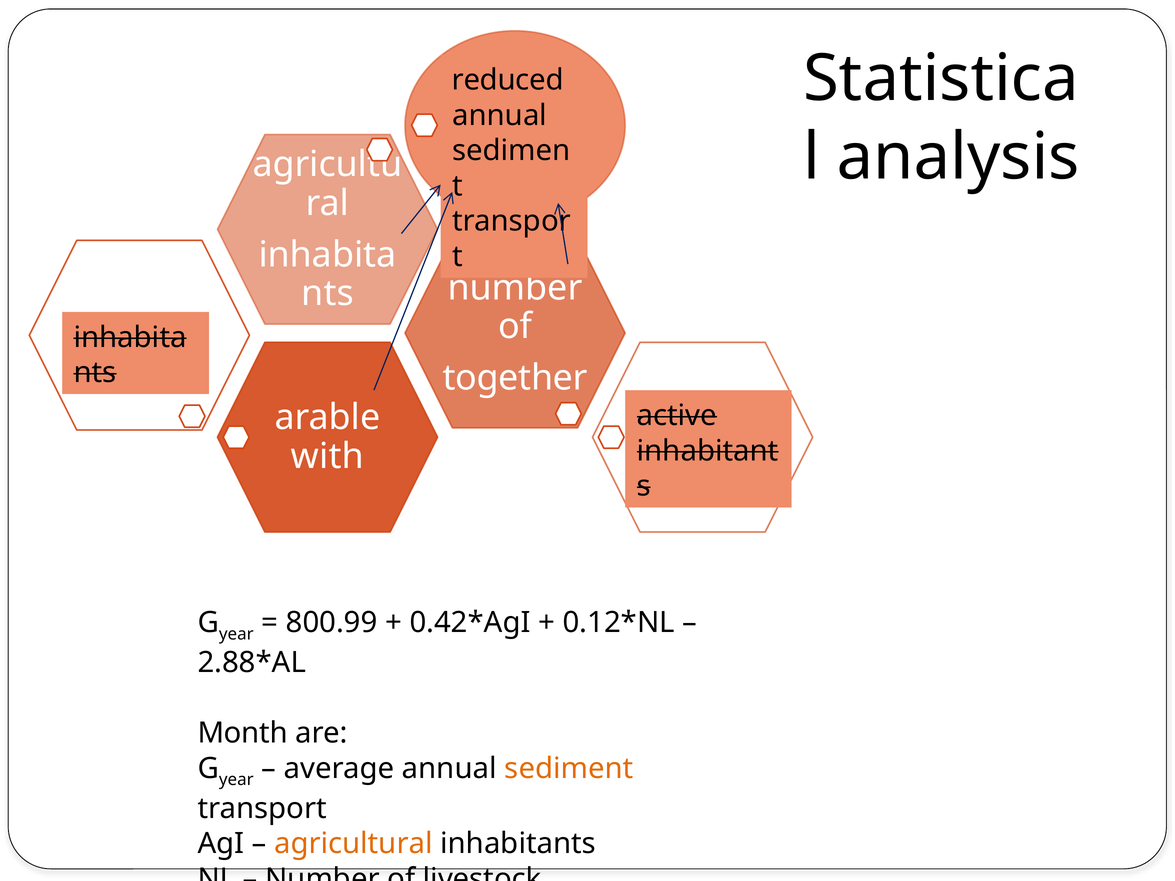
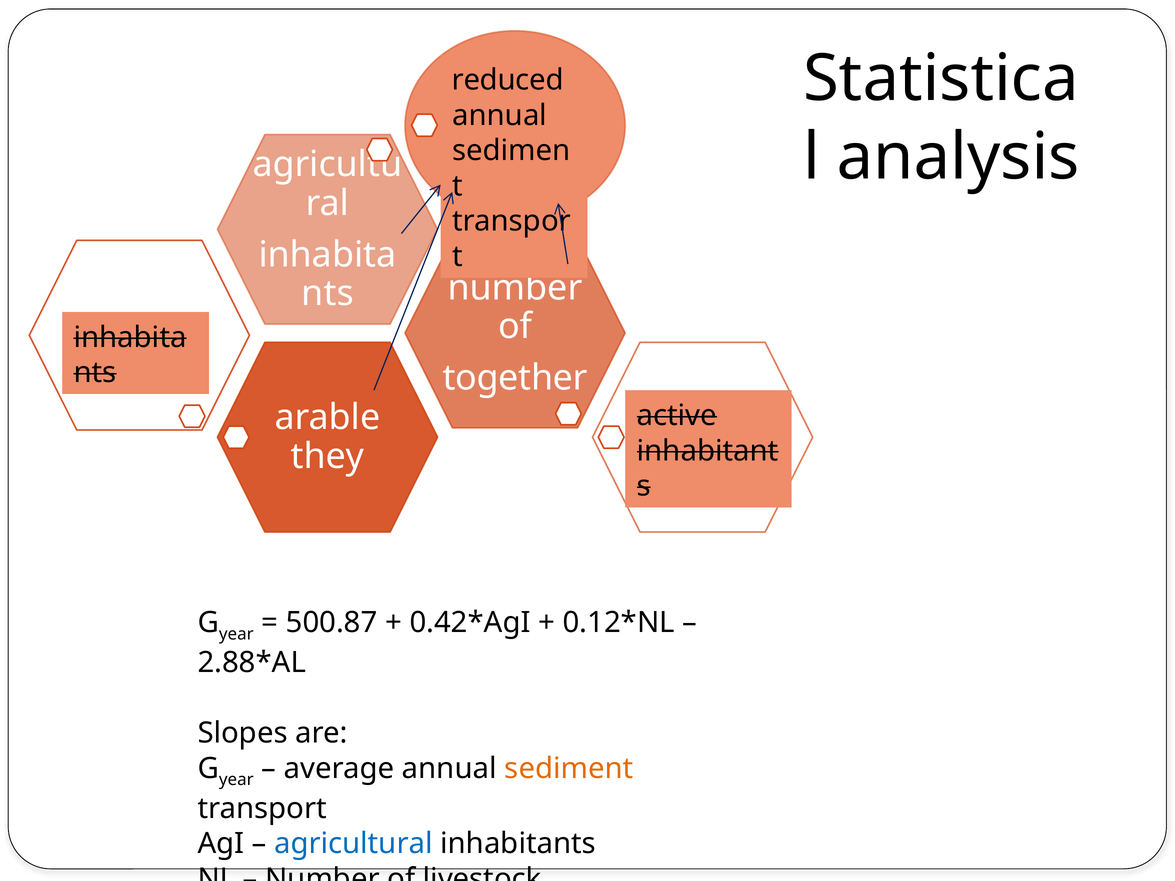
with: with -> they
800.99: 800.99 -> 500.87
Month: Month -> Slopes
agricultural colour: orange -> blue
